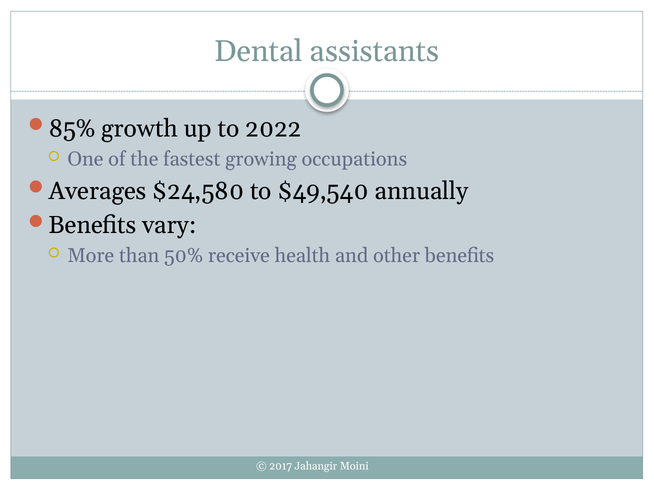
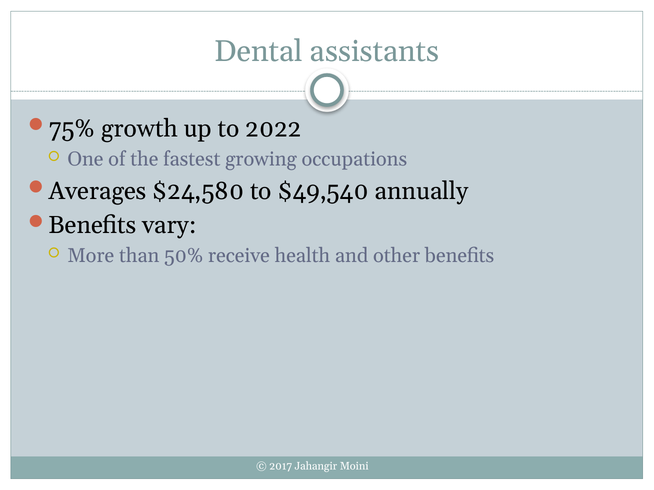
85%: 85% -> 75%
